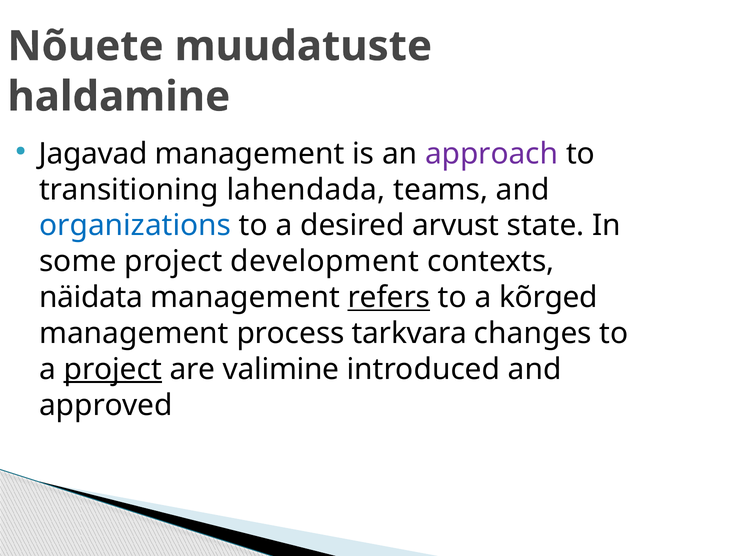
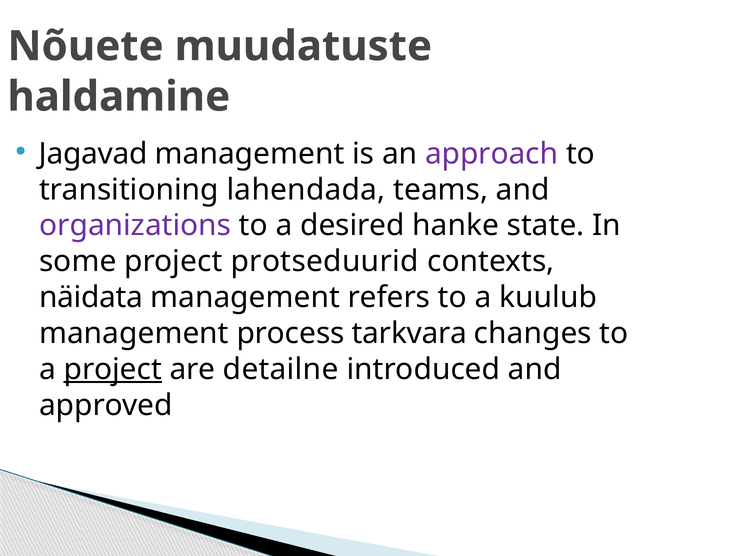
organizations colour: blue -> purple
arvust: arvust -> hanke
development: development -> protseduurid
refers underline: present -> none
kõrged: kõrged -> kuulub
valimine: valimine -> detailne
